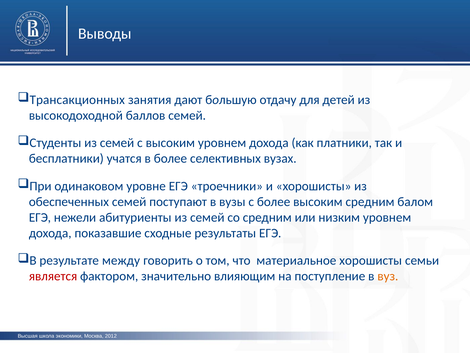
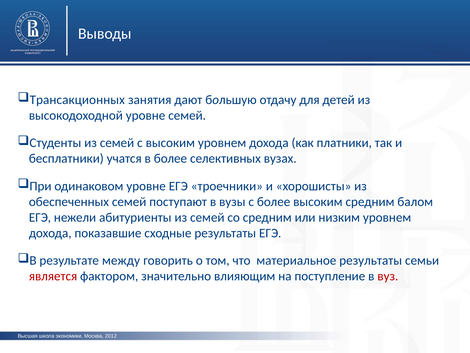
высокодоходной баллов: баллов -> уровне
материальное хорошисты: хорошисты -> результаты
вуз colour: orange -> red
